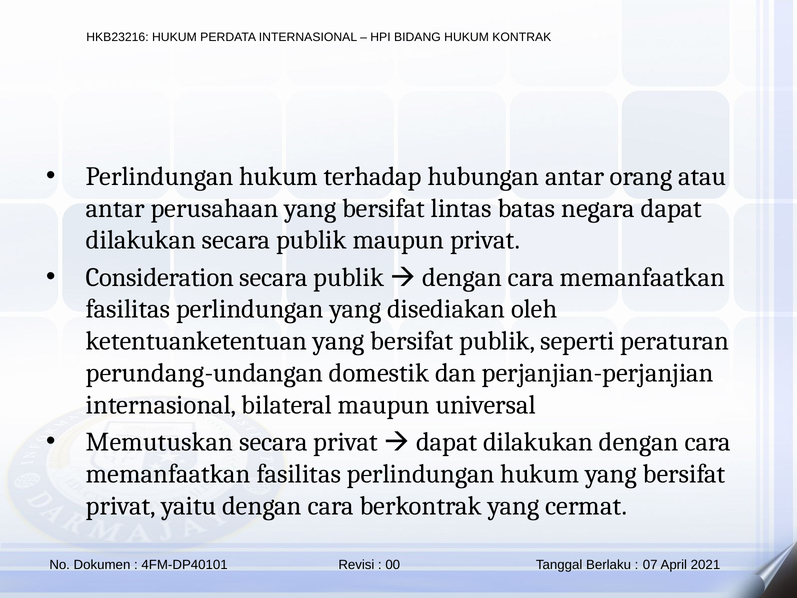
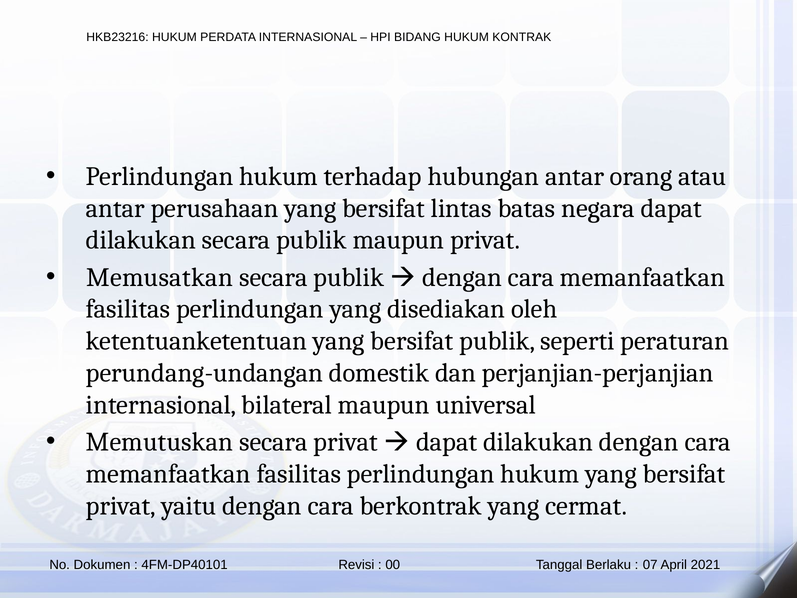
Consideration: Consideration -> Memusatkan
